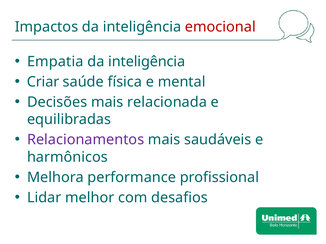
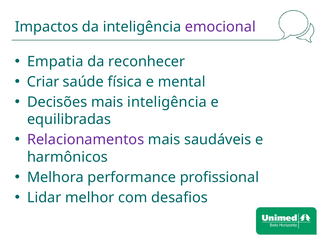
emocional colour: red -> purple
inteligência at (147, 62): inteligência -> reconhecer
mais relacionada: relacionada -> inteligência
